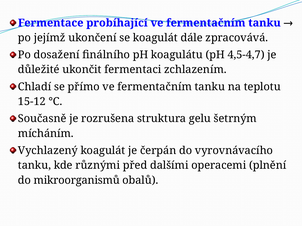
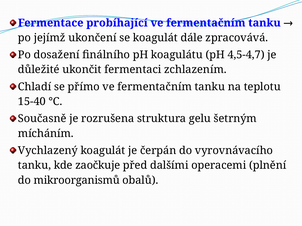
15-12: 15-12 -> 15-40
různými: různými -> zaočkuje
